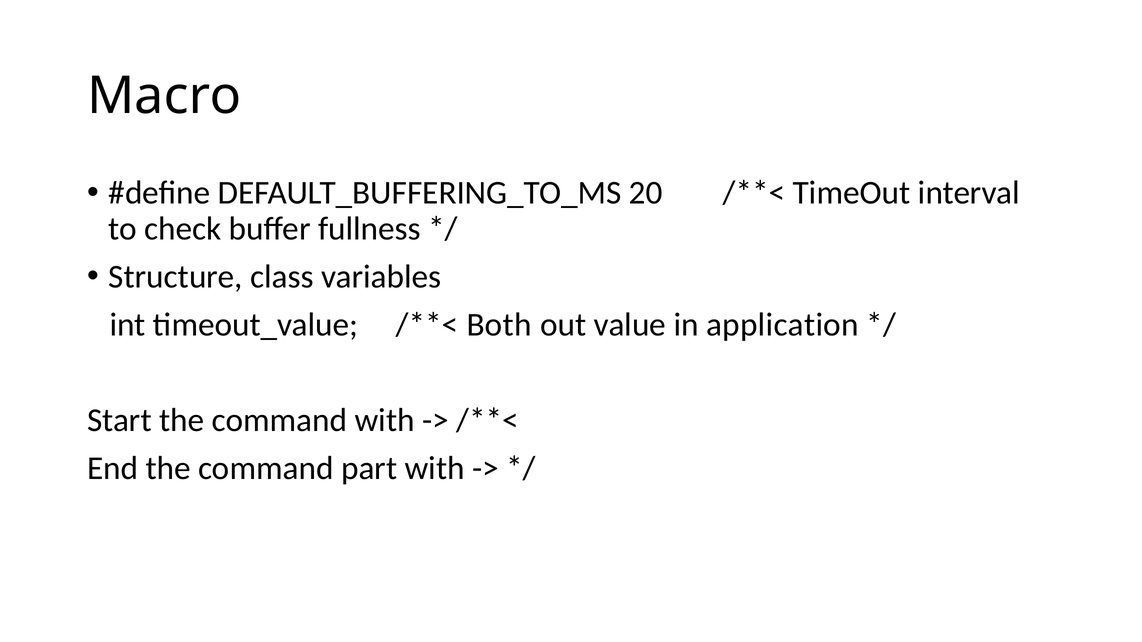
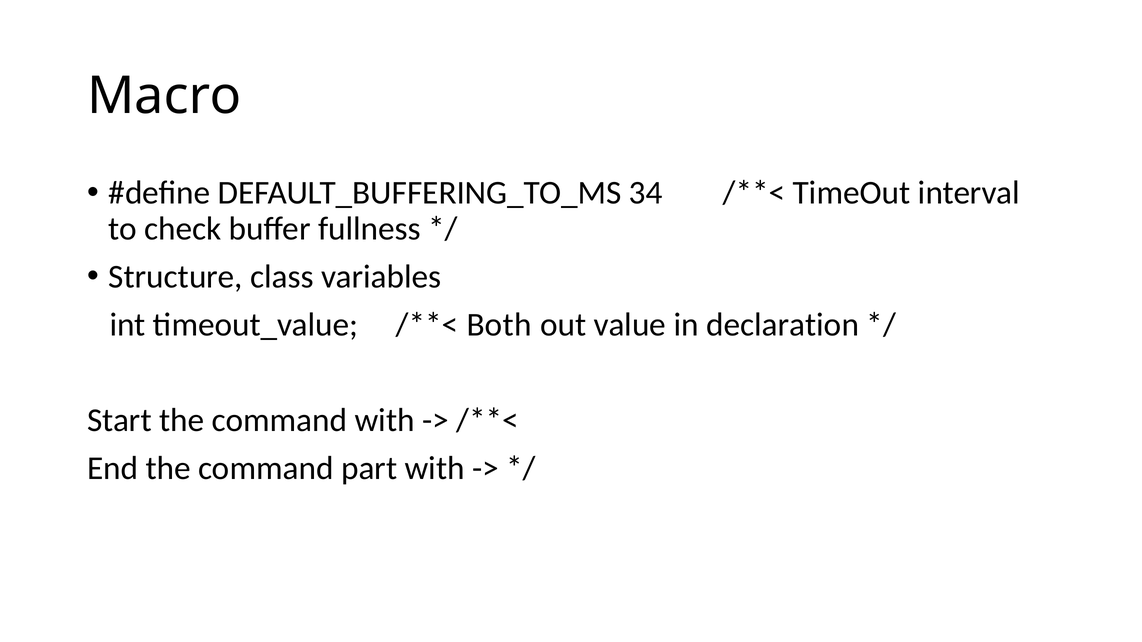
20: 20 -> 34
application: application -> declaration
